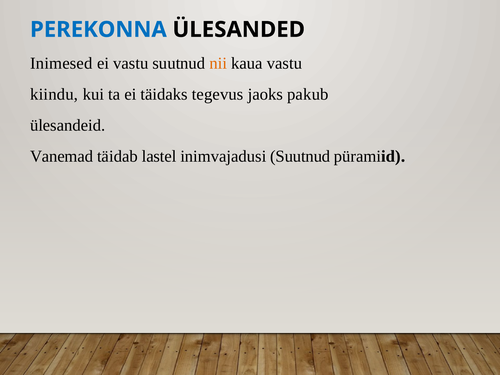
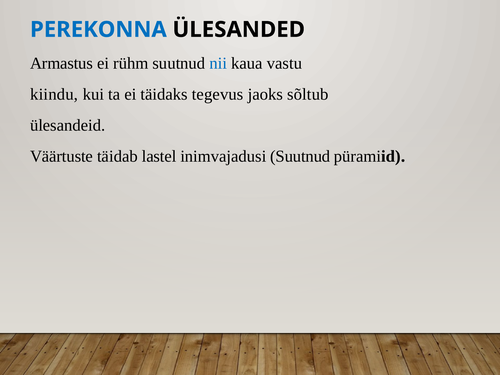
Inimesed: Inimesed -> Armastus
ei vastu: vastu -> rühm
nii colour: orange -> blue
pakub: pakub -> sõltub
Vanemad: Vanemad -> Väärtuste
